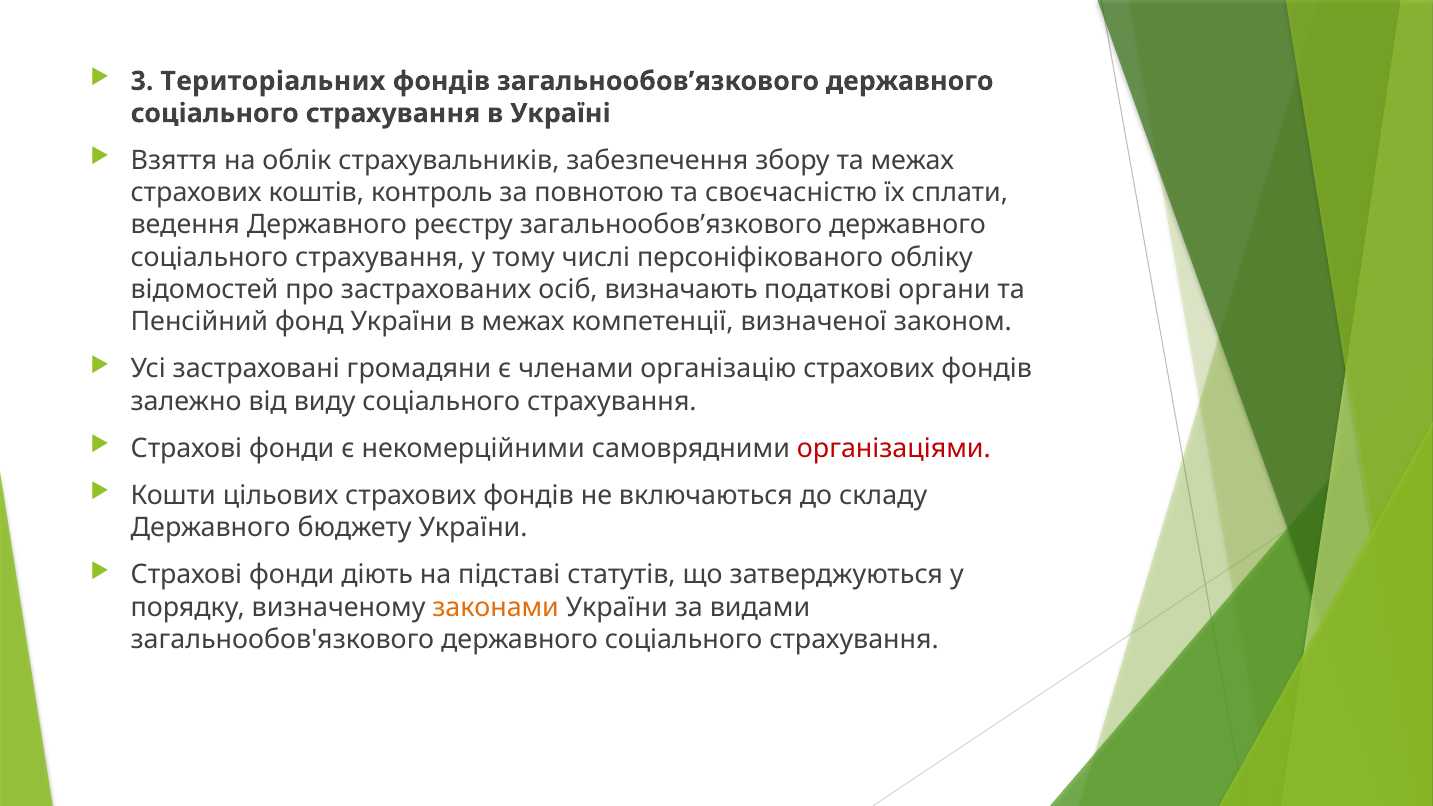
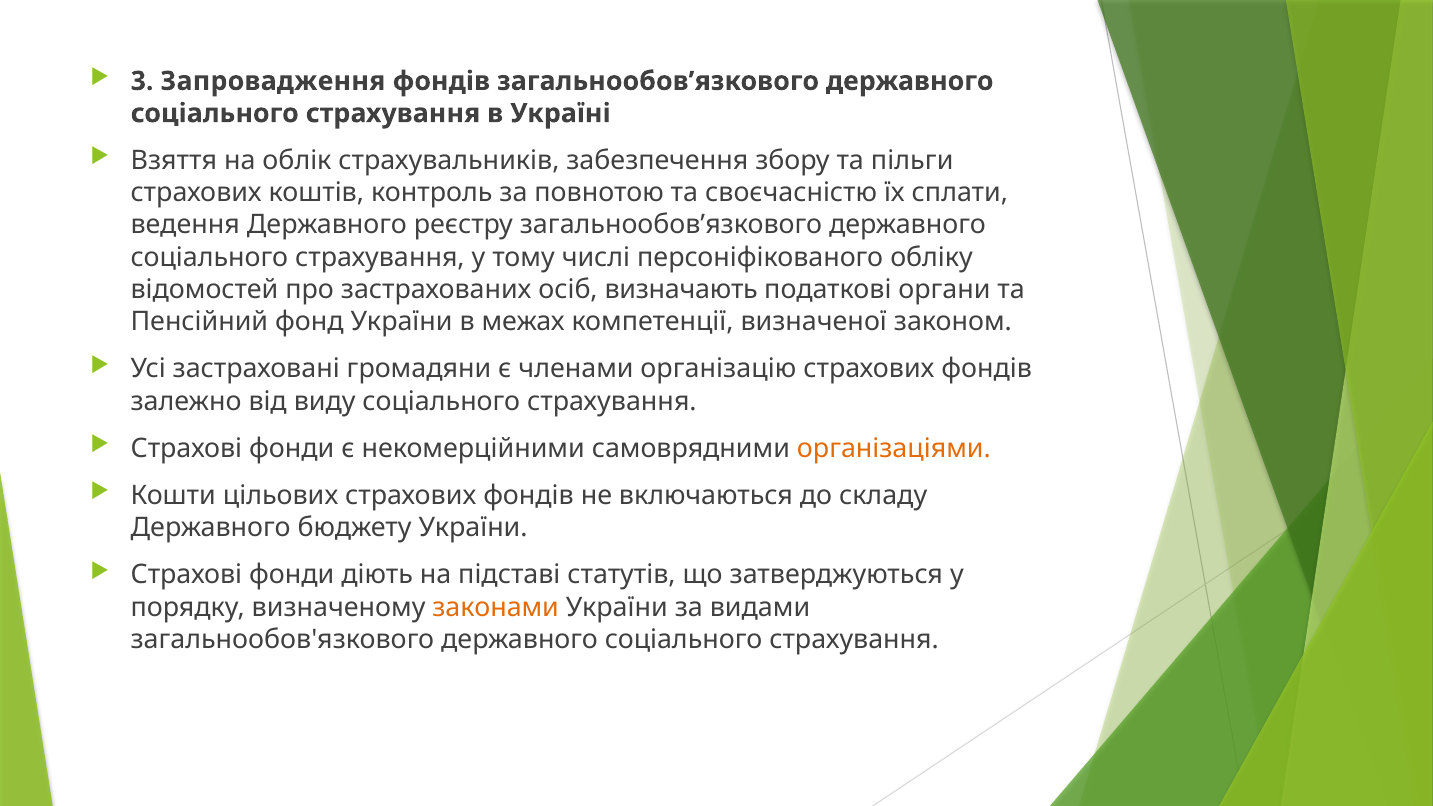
Територіальних: Територіальних -> Запровадження
та межах: межах -> пільги
організаціями colour: red -> orange
